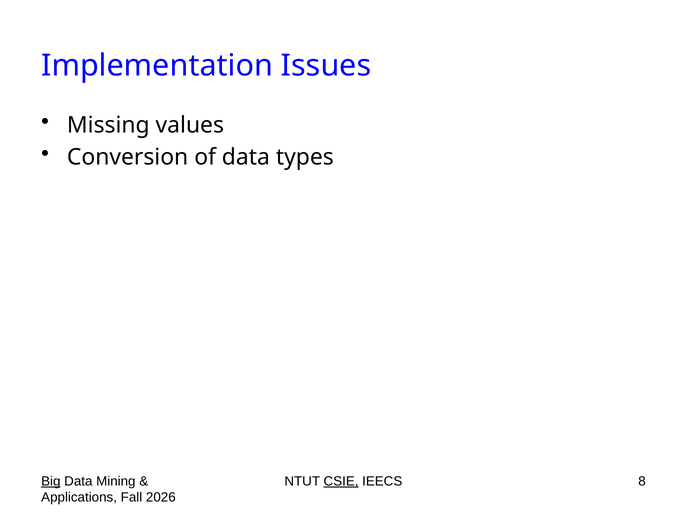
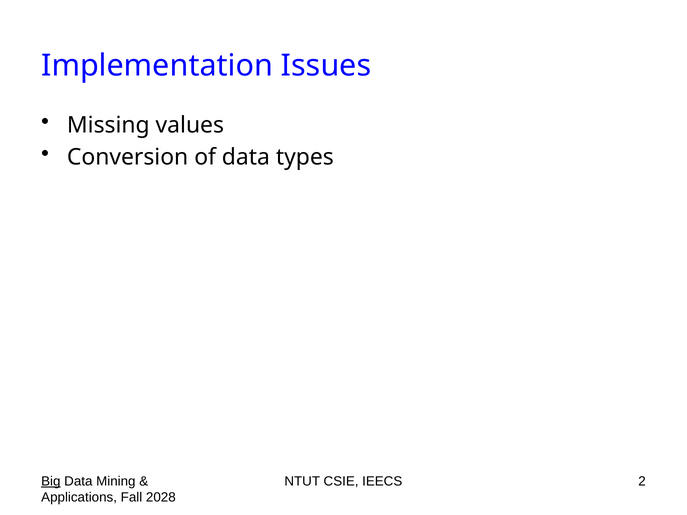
CSIE underline: present -> none
8: 8 -> 2
2026: 2026 -> 2028
